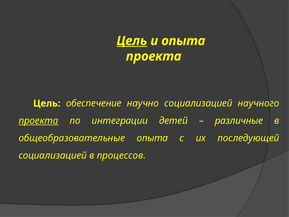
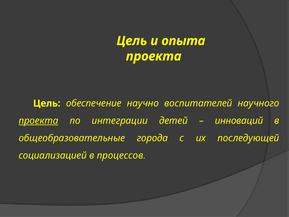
Цель at (132, 41) underline: present -> none
научно социализацией: социализацией -> воспитателей
различные: различные -> инноваций
общеобразовательные опыта: опыта -> города
